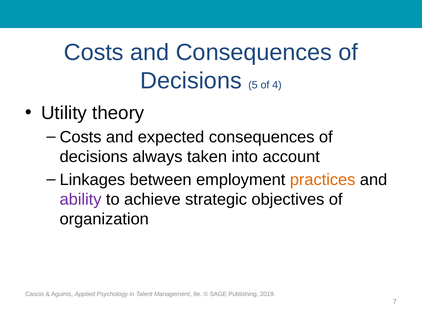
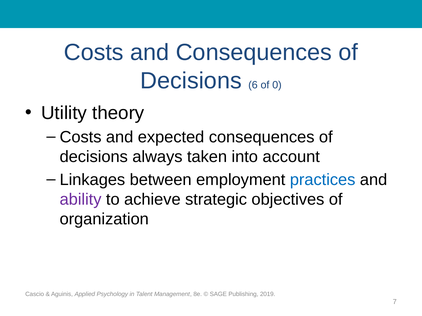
5: 5 -> 6
4: 4 -> 0
practices colour: orange -> blue
